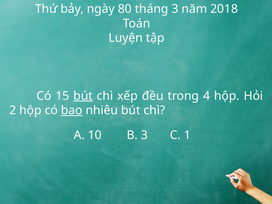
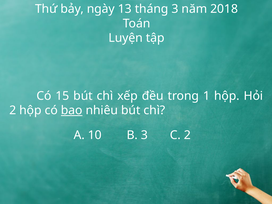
80: 80 -> 13
bút at (83, 96) underline: present -> none
4: 4 -> 1
C 1: 1 -> 2
